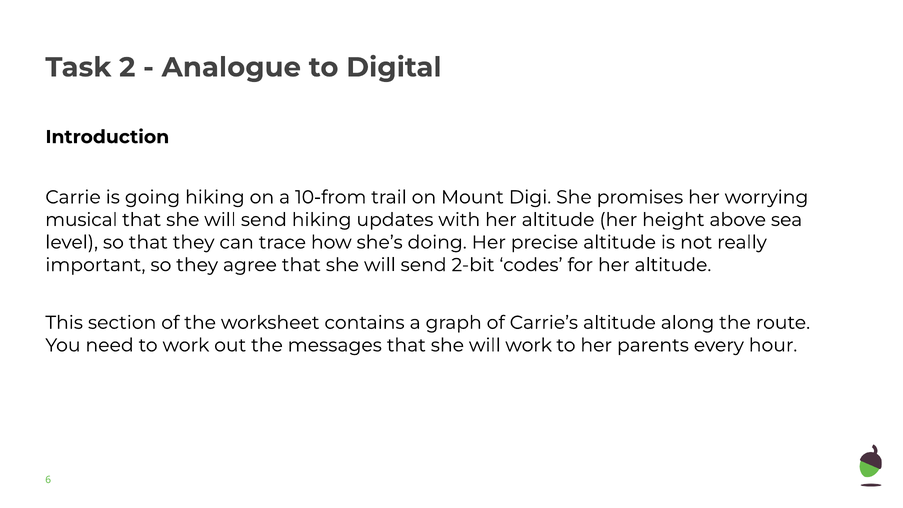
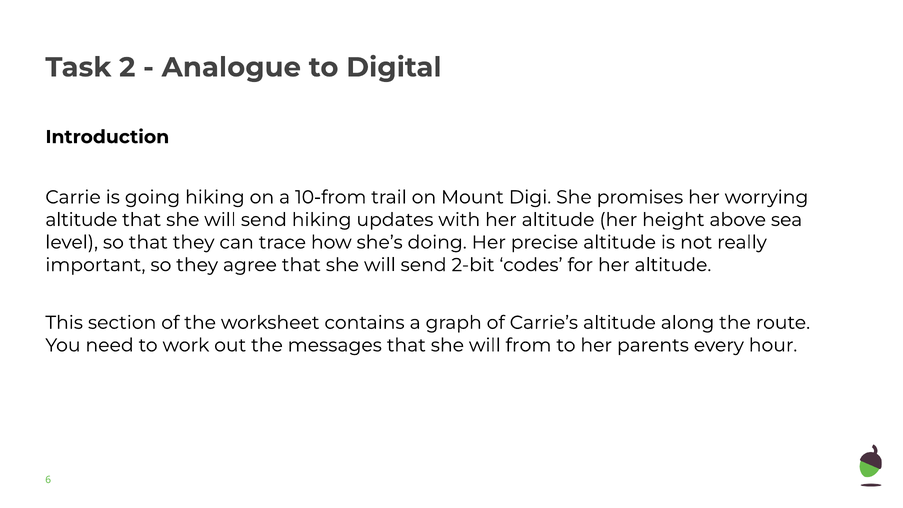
musical at (81, 220): musical -> altitude
will work: work -> from
